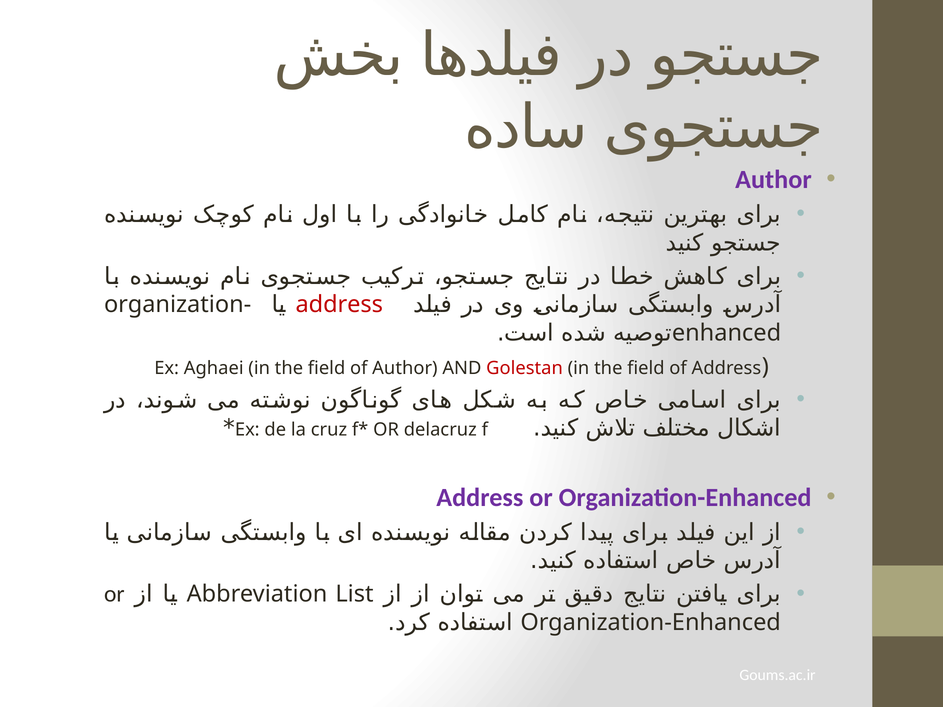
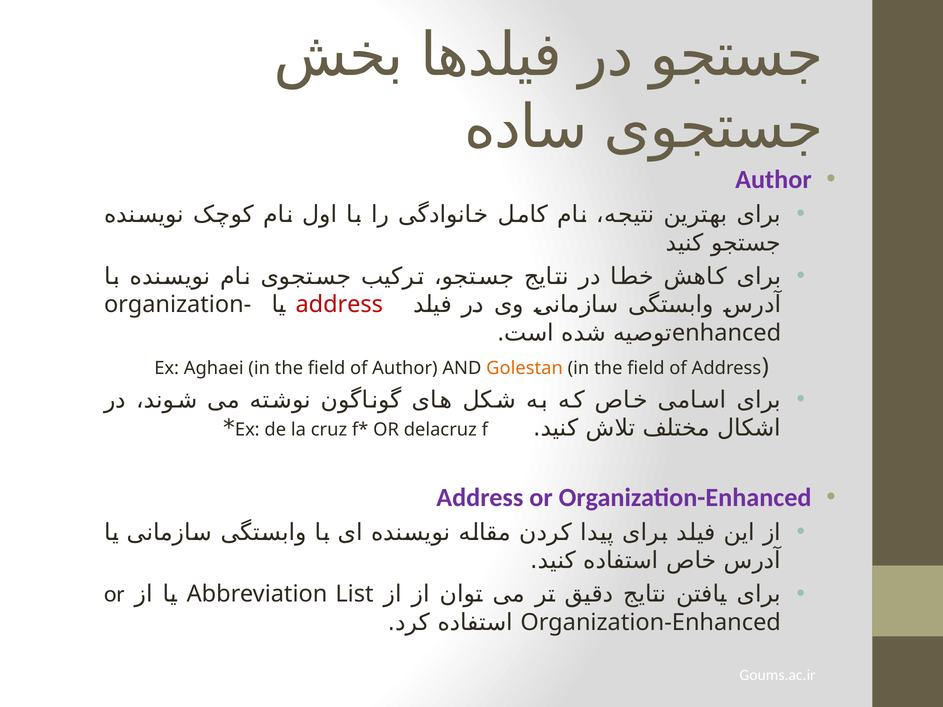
Golestan colour: red -> orange
